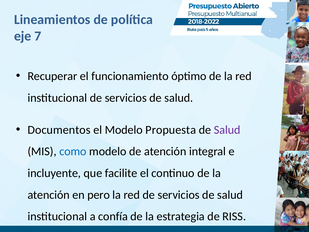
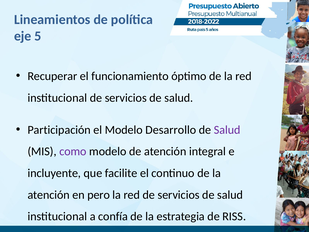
7: 7 -> 5
Documentos: Documentos -> Participación
Propuesta: Propuesta -> Desarrollo
como colour: blue -> purple
